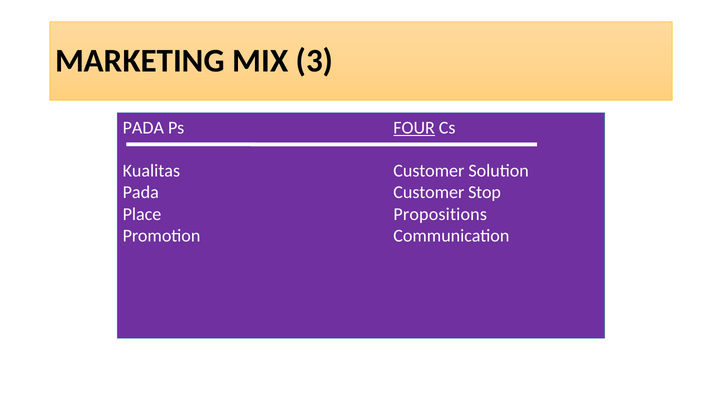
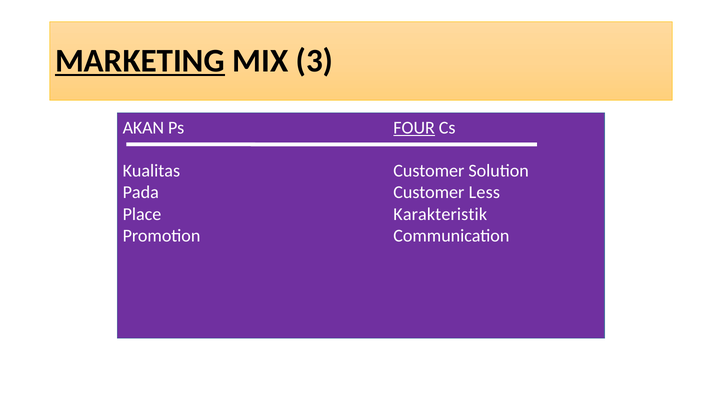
MARKETING underline: none -> present
PADA at (143, 128): PADA -> AKAN
Stop: Stop -> Less
Propositions: Propositions -> Karakteristik
